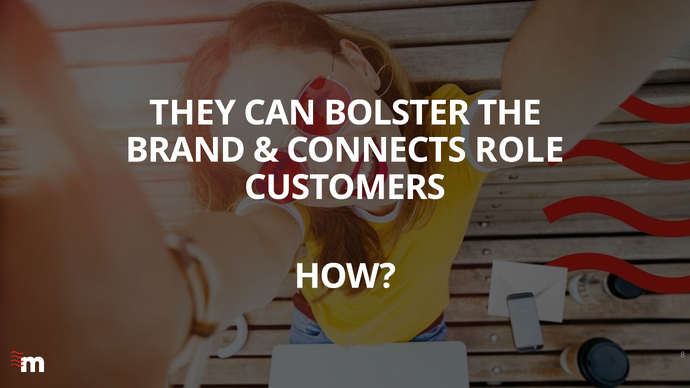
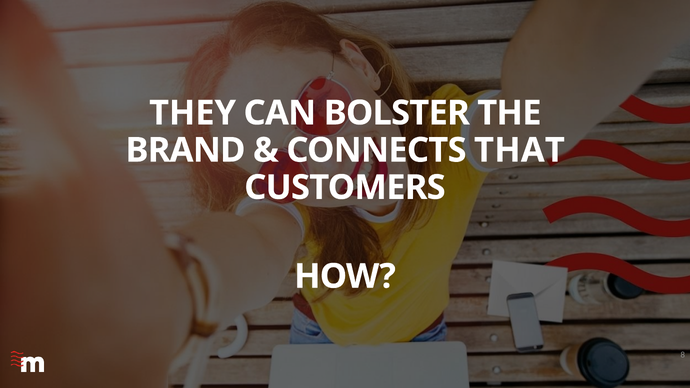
ROLE: ROLE -> THAT
